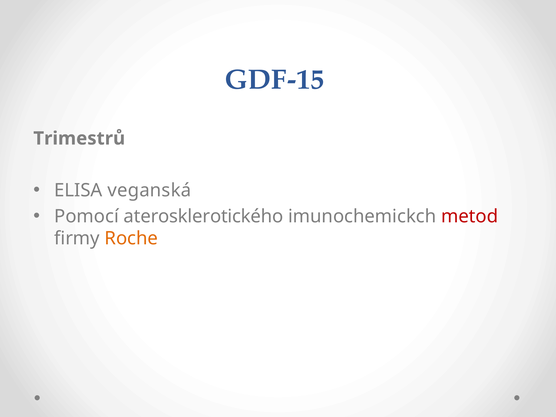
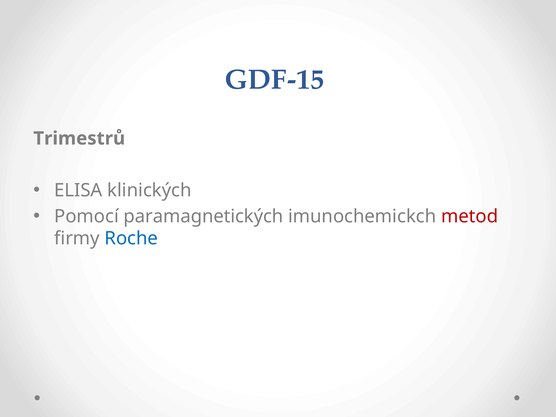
veganská: veganská -> klinických
aterosklerotického: aterosklerotického -> paramagnetických
Roche colour: orange -> blue
